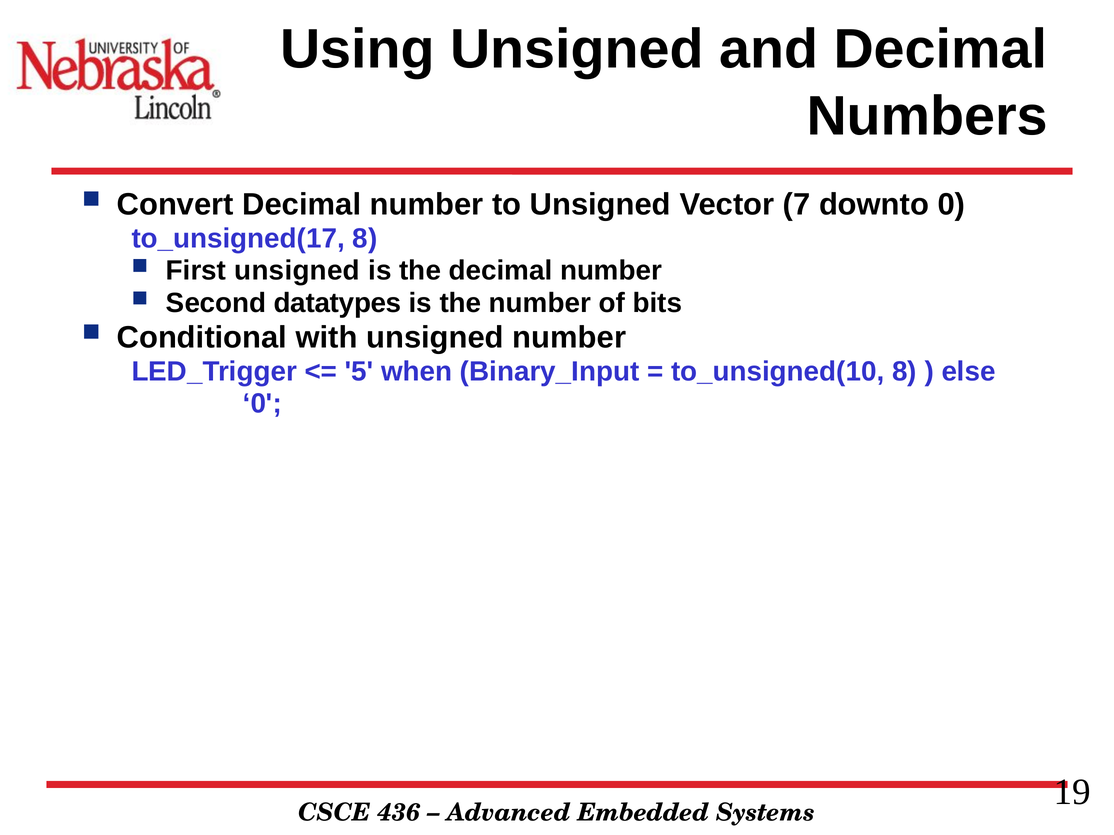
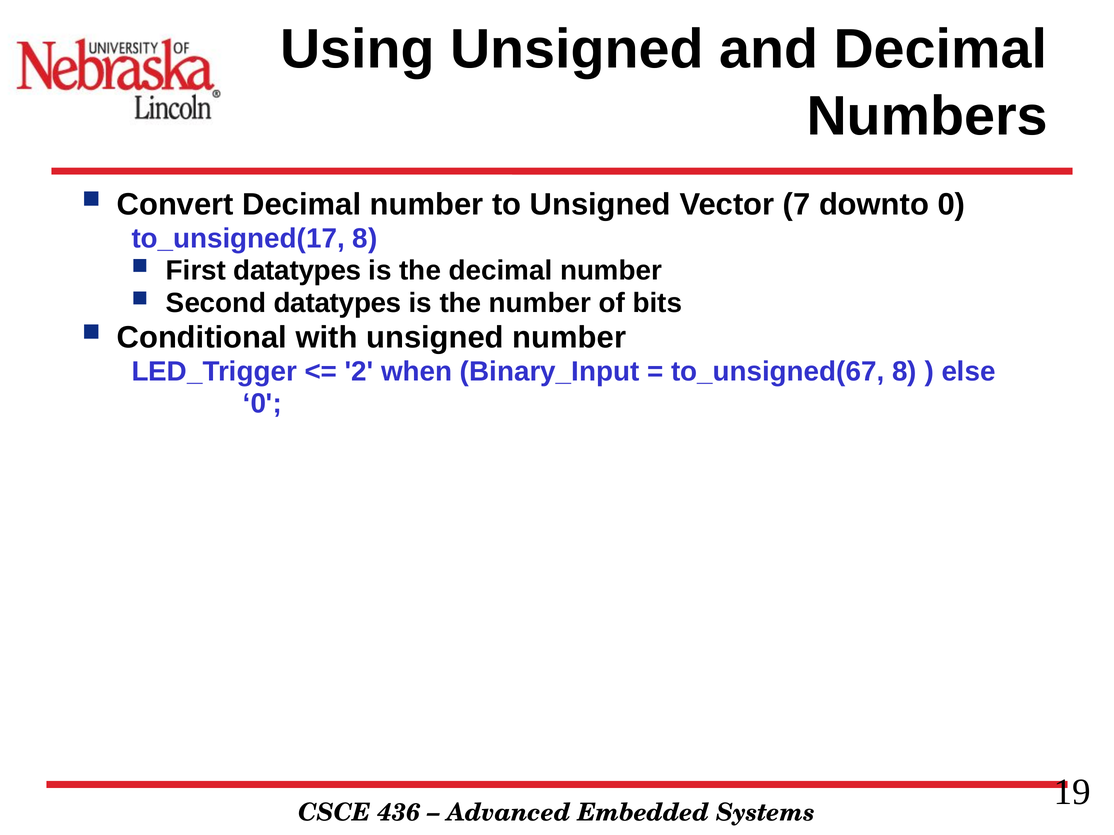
First unsigned: unsigned -> datatypes
5: 5 -> 2
to_unsigned(10: to_unsigned(10 -> to_unsigned(67
